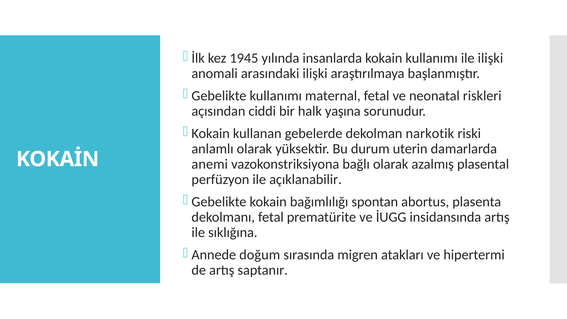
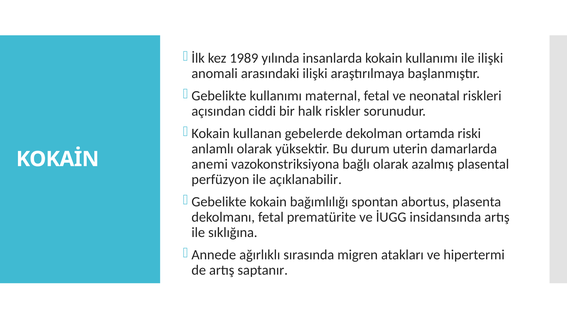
1945: 1945 -> 1989
yaşına: yaşına -> riskler
narkotik: narkotik -> ortamda
doğum: doğum -> ağırlıklı
